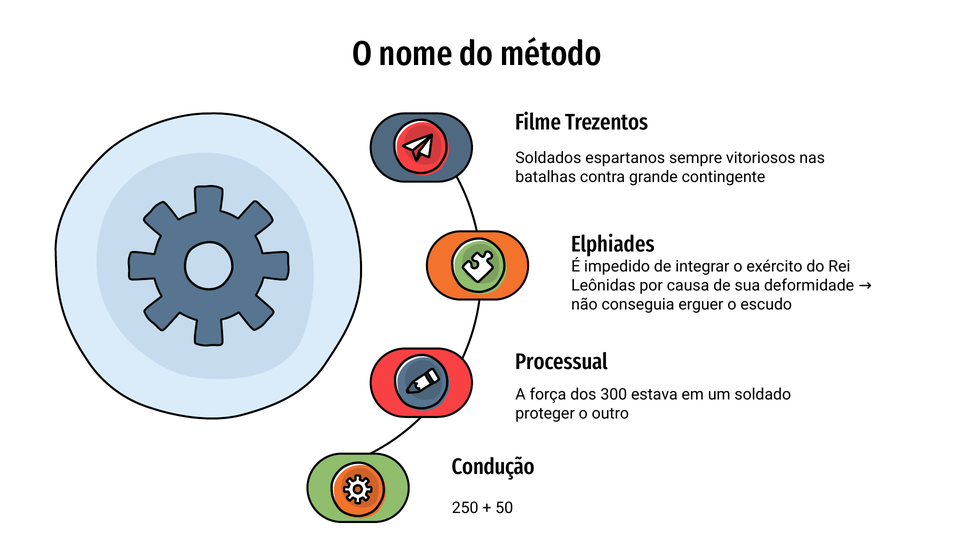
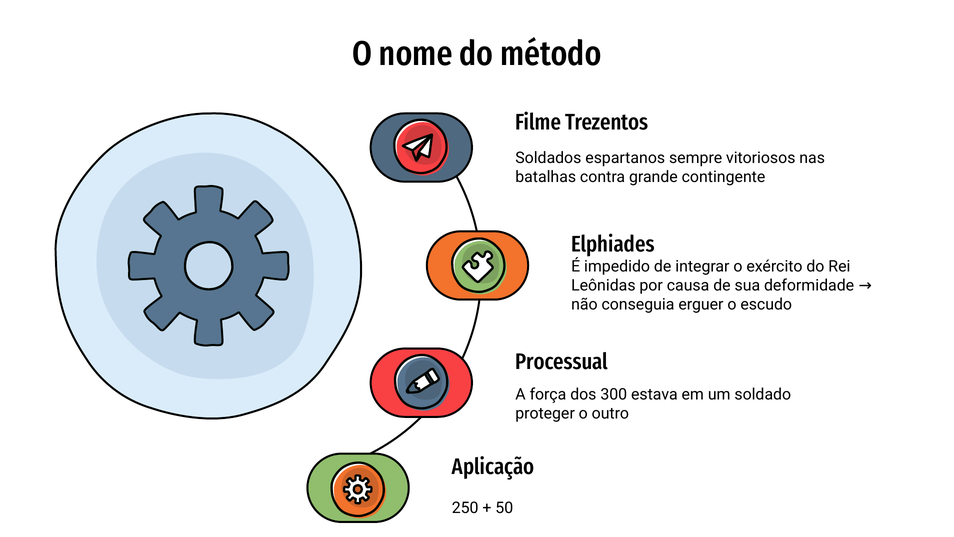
Condução: Condução -> Aplicação
